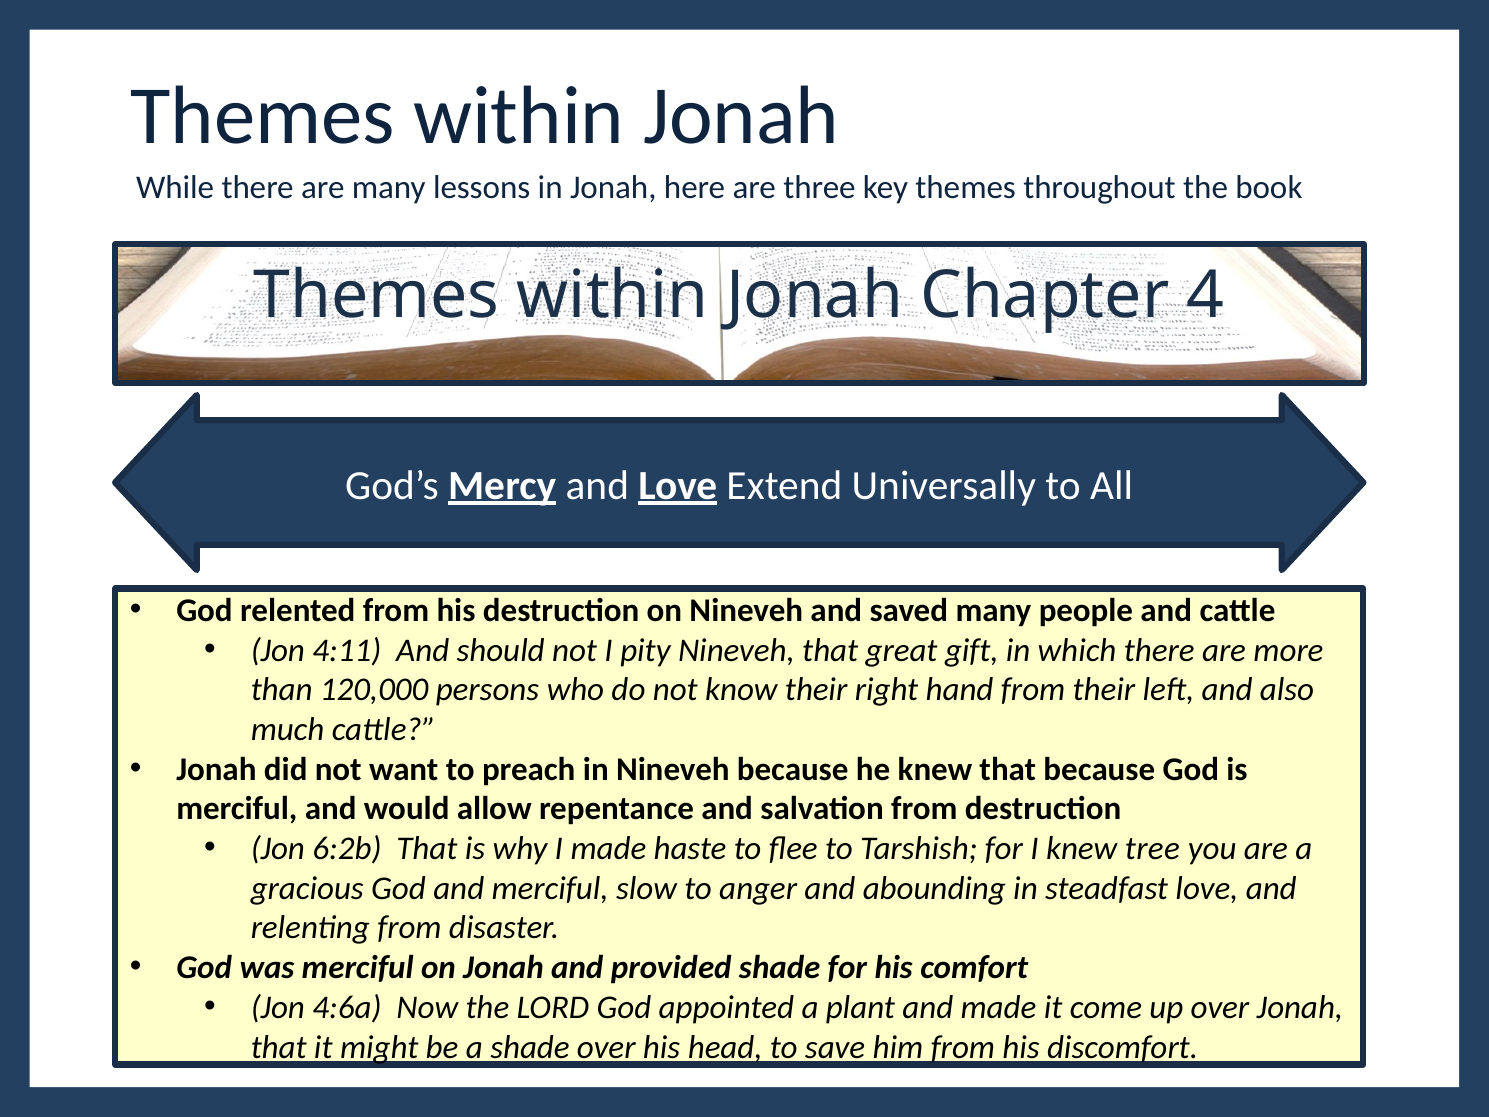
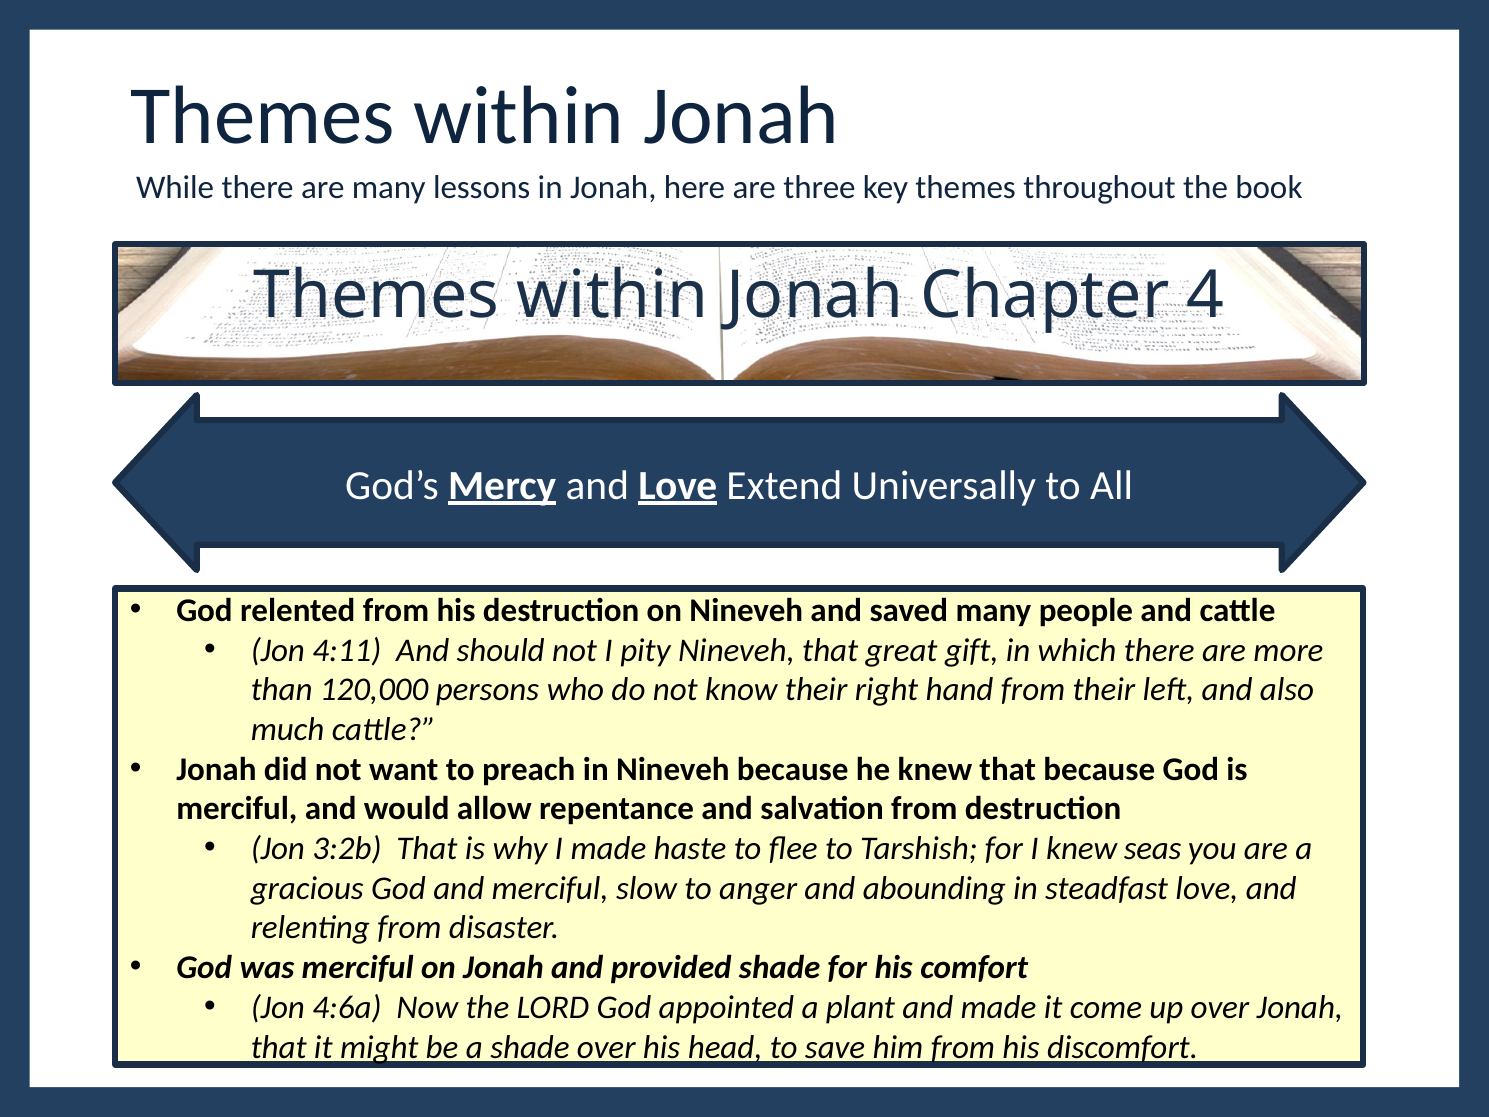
6:2b: 6:2b -> 3:2b
tree: tree -> seas
